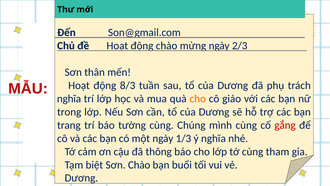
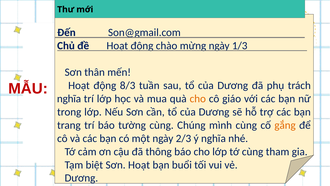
2/3: 2/3 -> 1/3
gắng colour: red -> orange
1/3: 1/3 -> 2/3
Sơn Chào: Chào -> Hoạt
